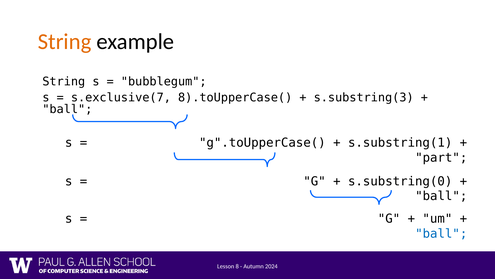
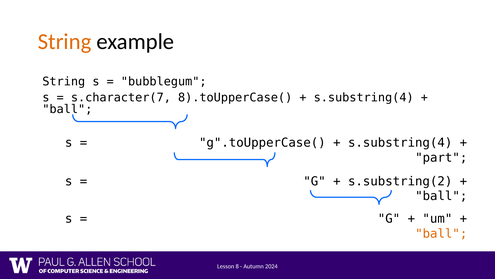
s.exclusive(7: s.exclusive(7 -> s.character(7
s.substring(3 at (364, 97): s.substring(3 -> s.substring(4
s.substring(1 at (400, 143): s.substring(1 -> s.substring(4
s.substring(0: s.substring(0 -> s.substring(2
ball at (441, 233) colour: blue -> orange
